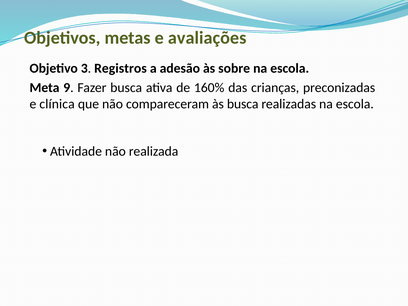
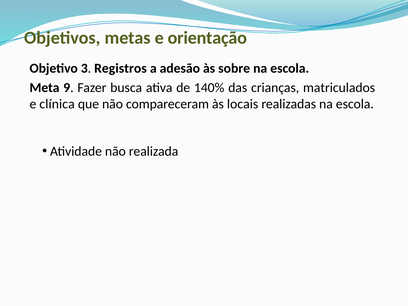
avaliações: avaliações -> orientação
160%: 160% -> 140%
preconizadas: preconizadas -> matriculados
às busca: busca -> locais
